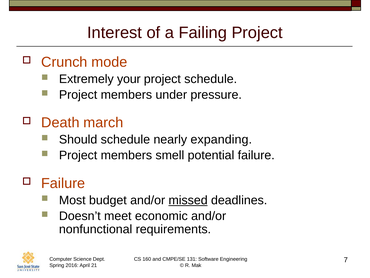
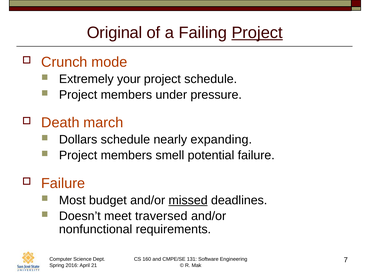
Interest: Interest -> Original
Project at (257, 33) underline: none -> present
Should: Should -> Dollars
economic: economic -> traversed
